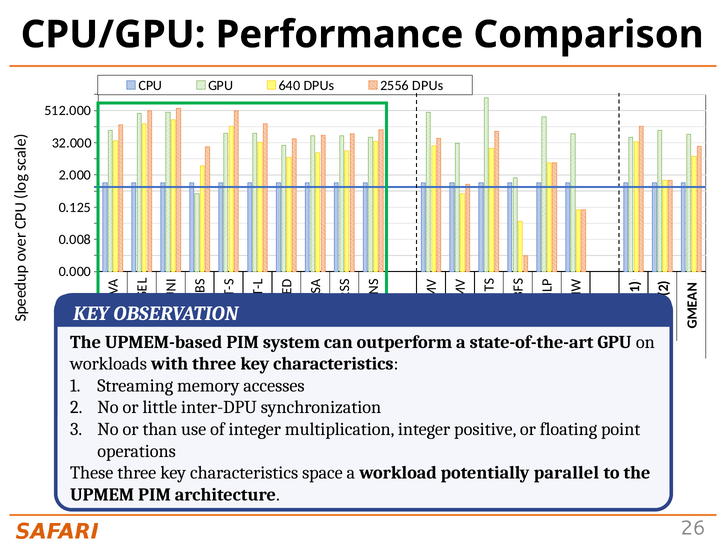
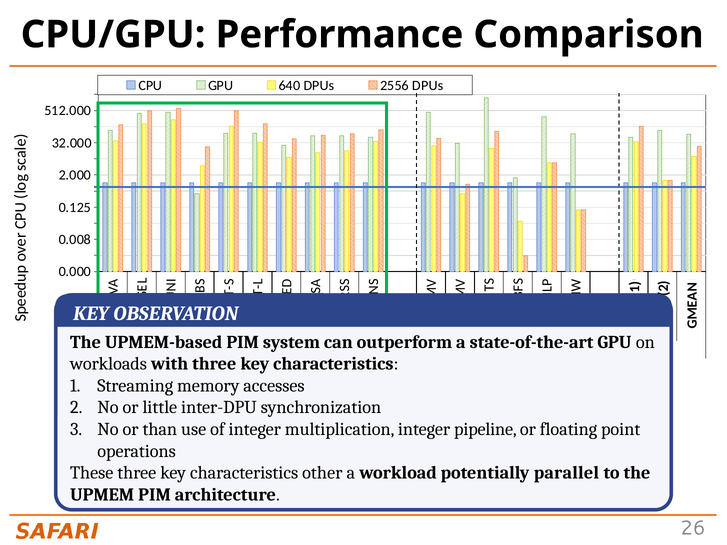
positive: positive -> pipeline
space: space -> other
